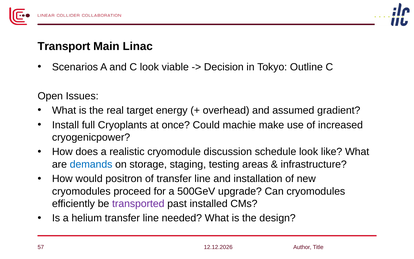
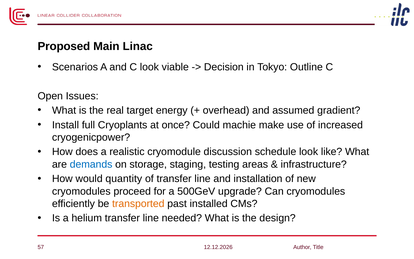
Transport: Transport -> Proposed
positron: positron -> quantity
transported colour: purple -> orange
